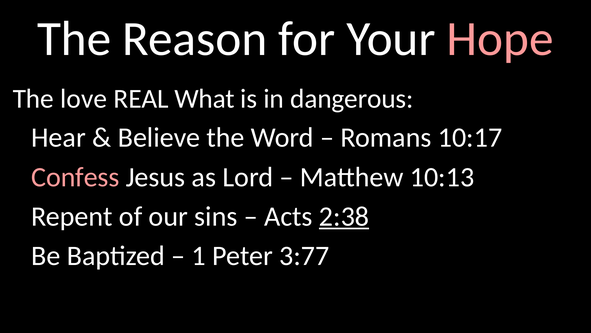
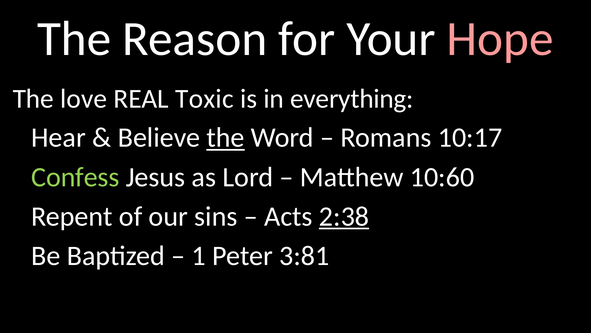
What: What -> Toxic
dangerous: dangerous -> everything
the at (226, 137) underline: none -> present
Confess colour: pink -> light green
10:13: 10:13 -> 10:60
3:77: 3:77 -> 3:81
